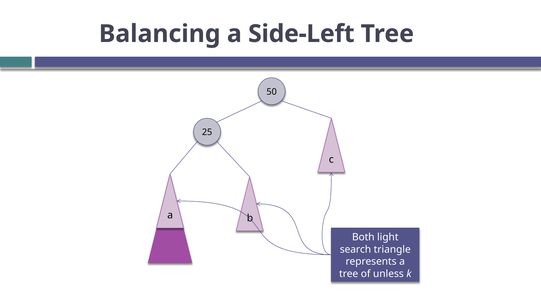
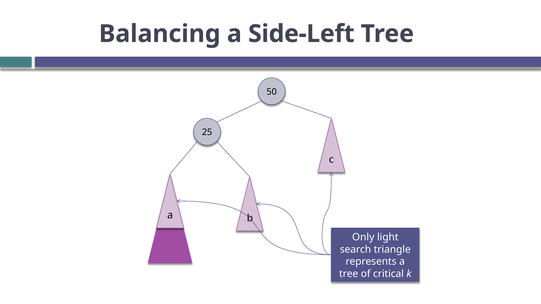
Both: Both -> Only
unless: unless -> critical
